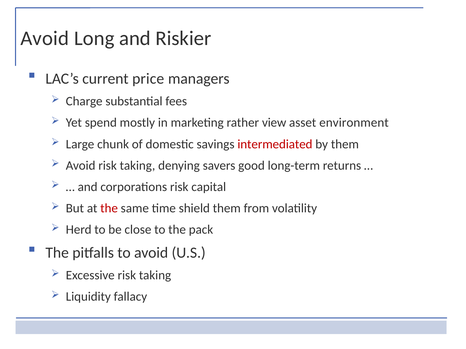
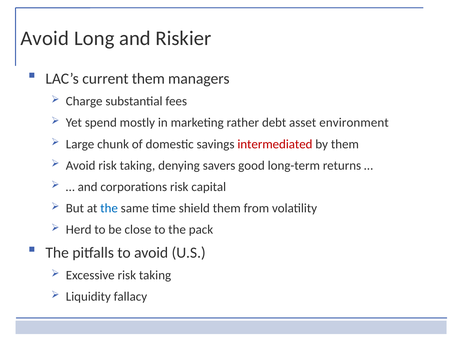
current price: price -> them
view: view -> debt
the at (109, 208) colour: red -> blue
